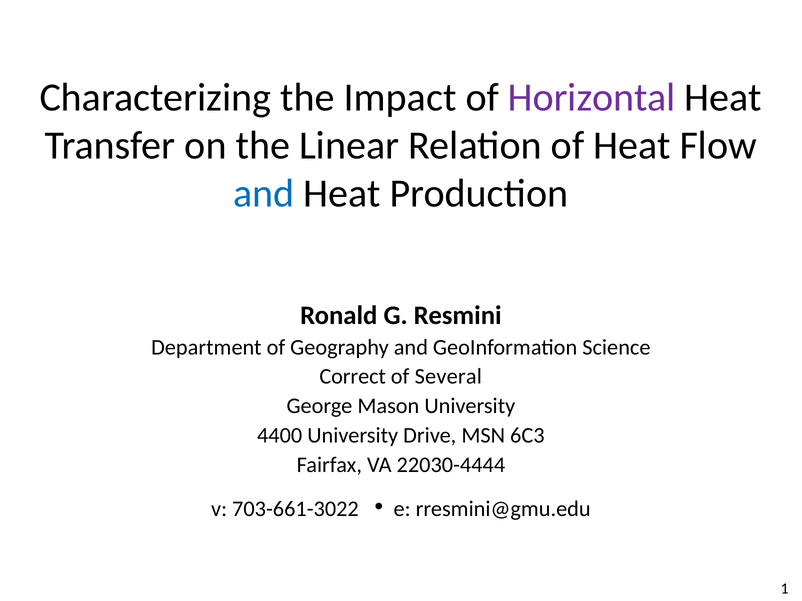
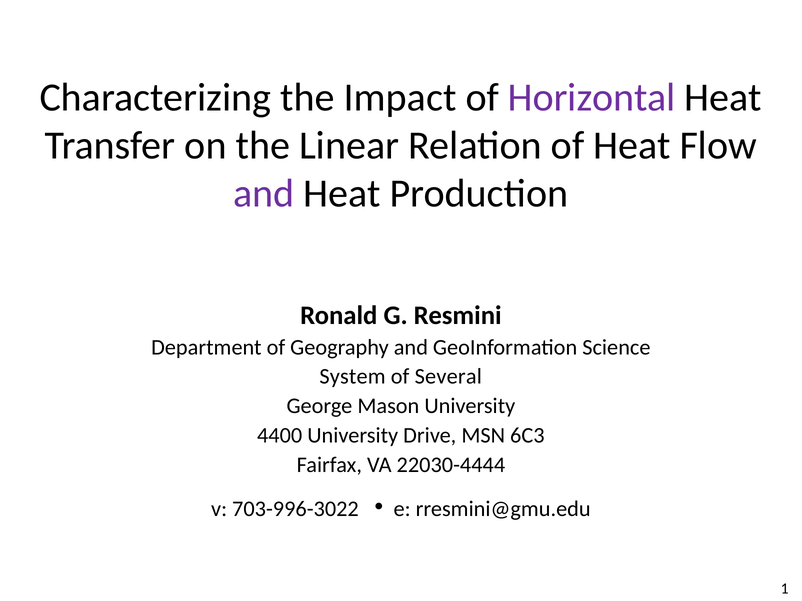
and at (264, 194) colour: blue -> purple
Correct: Correct -> System
703-661-3022: 703-661-3022 -> 703-996-3022
